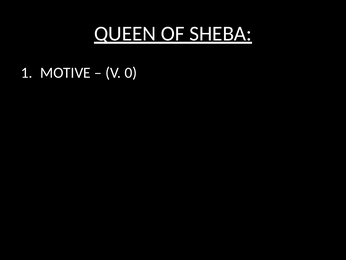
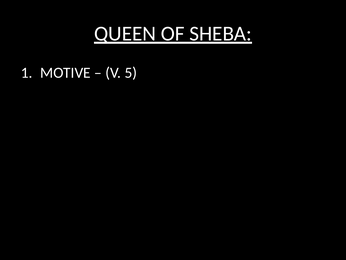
0: 0 -> 5
